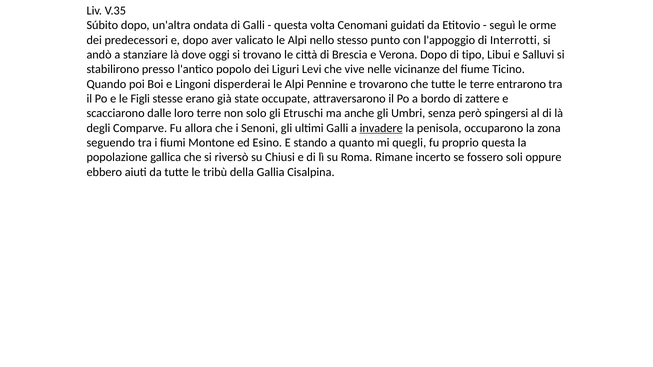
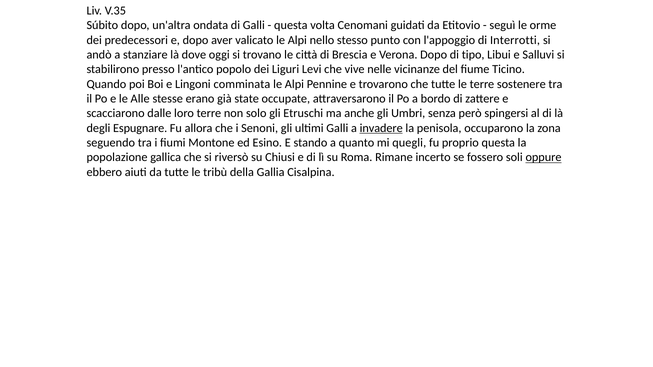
disperderai: disperderai -> comminata
entrarono: entrarono -> sostenere
Figli: Figli -> Alle
Comparve: Comparve -> Espugnare
oppure underline: none -> present
